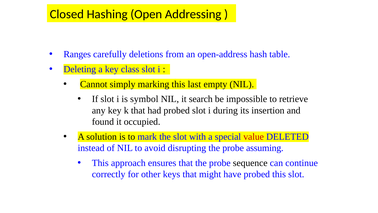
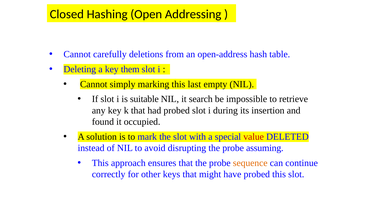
Ranges at (77, 54): Ranges -> Cannot
class: class -> them
symbol: symbol -> suitable
sequence colour: black -> orange
